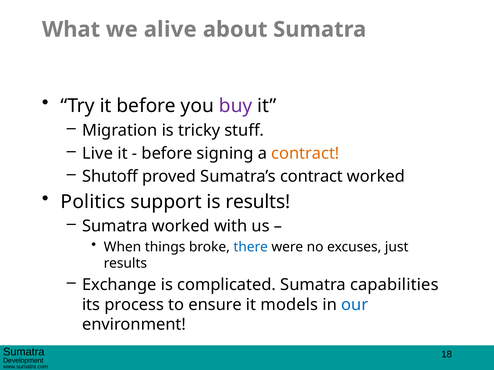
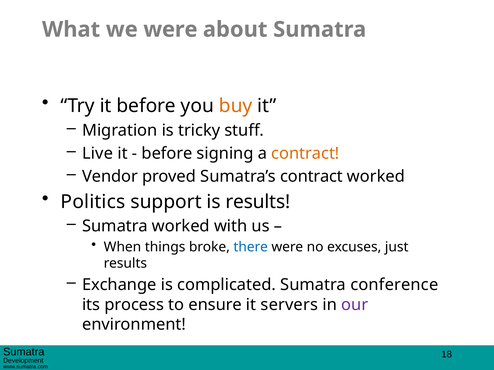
we alive: alive -> were
buy colour: purple -> orange
Shutoff: Shutoff -> Vendor
capabilities: capabilities -> conference
models: models -> servers
our colour: blue -> purple
